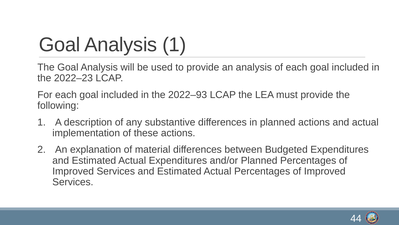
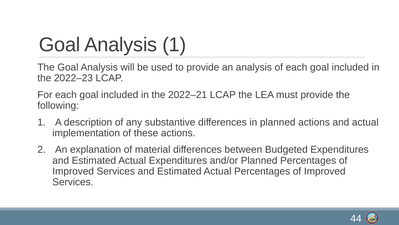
2022–93: 2022–93 -> 2022–21
